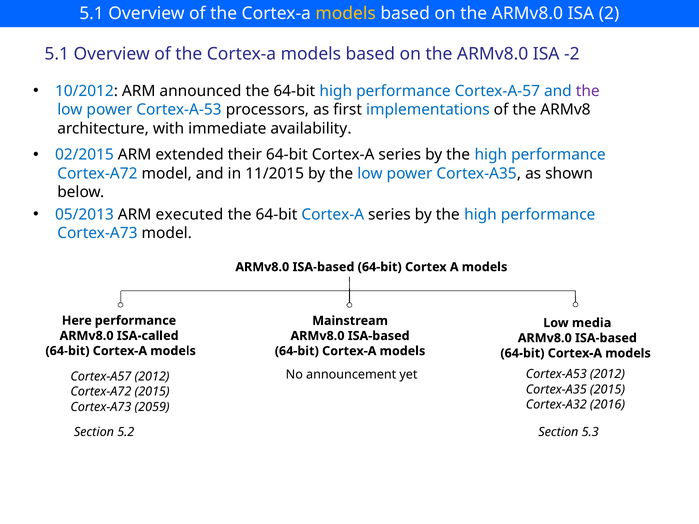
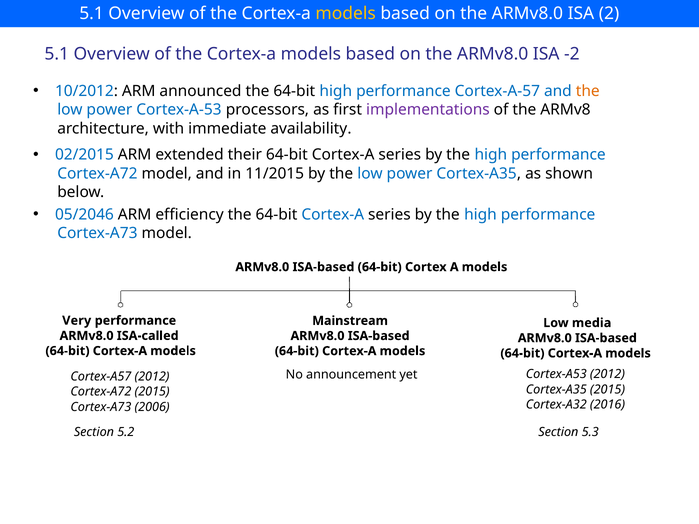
the at (588, 91) colour: purple -> orange
implementations colour: blue -> purple
05/2013: 05/2013 -> 05/2046
executed: executed -> efficiency
Here: Here -> Very
2059: 2059 -> 2006
